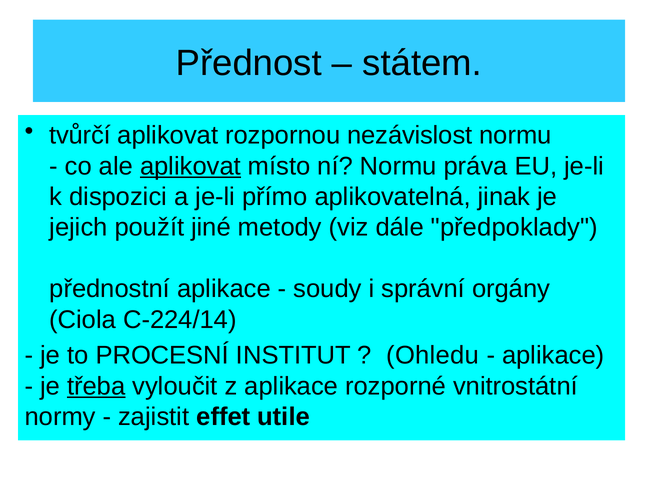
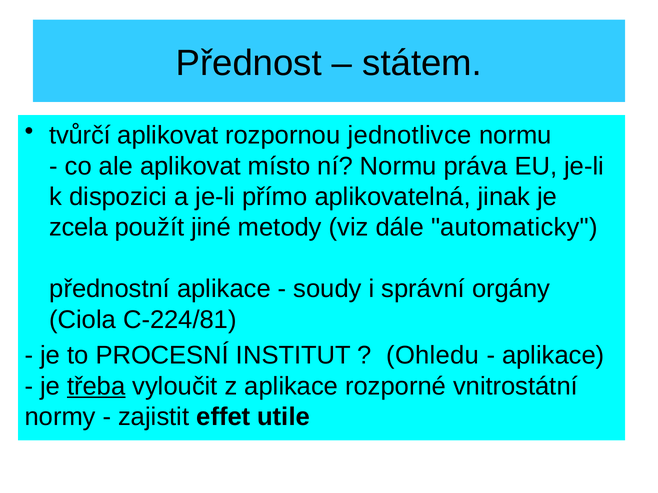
nezávislost: nezávislost -> jednotlivce
aplikovat at (190, 166) underline: present -> none
jejich: jejich -> zcela
předpoklady: předpoklady -> automaticky
C-224/14: C-224/14 -> C-224/81
